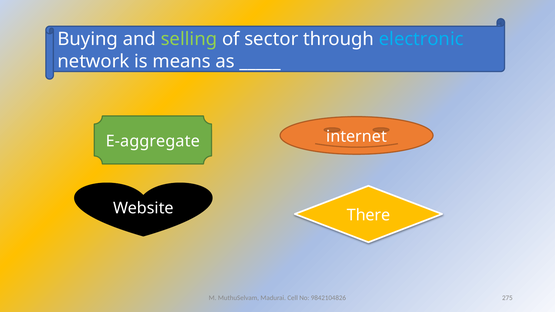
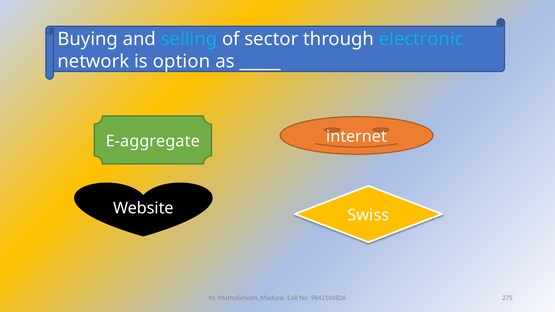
selling colour: light green -> light blue
means: means -> option
There: There -> Swiss
